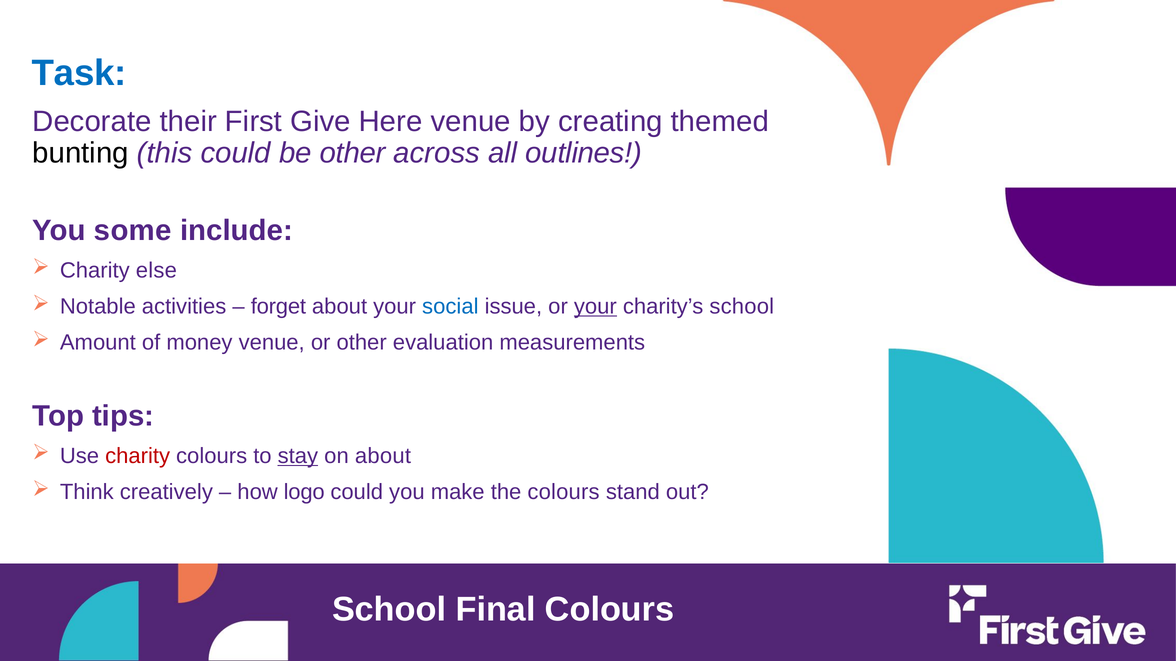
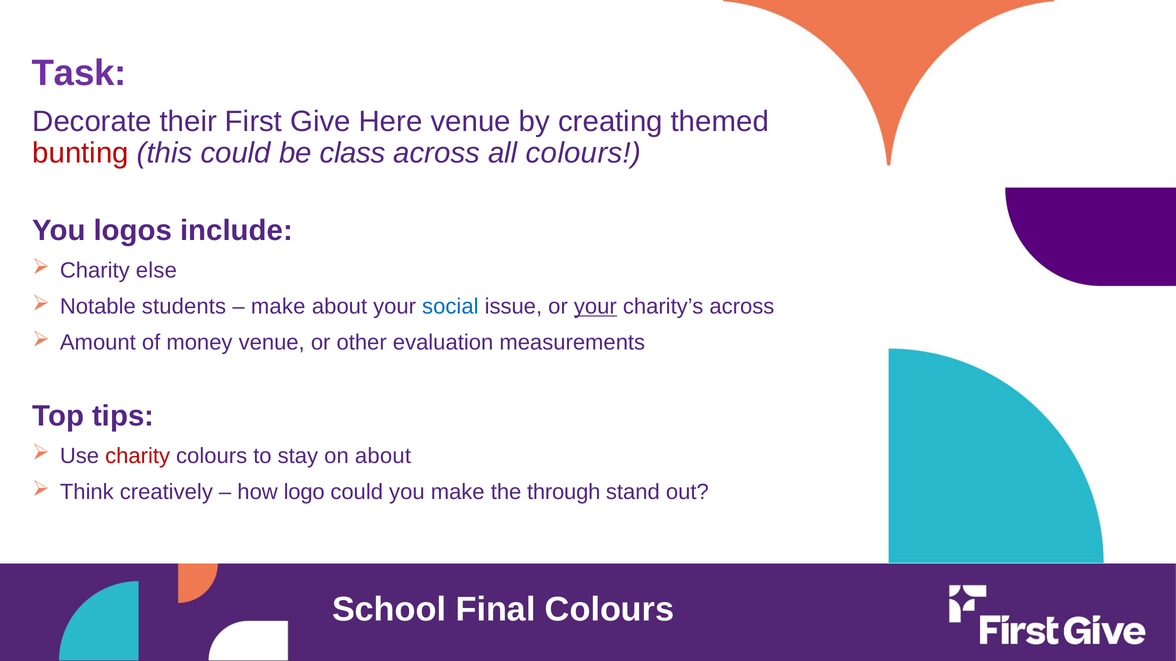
Task colour: blue -> purple
bunting colour: black -> red
be other: other -> class
all outlines: outlines -> colours
some: some -> logos
activities: activities -> students
forget at (278, 307): forget -> make
charity’s school: school -> across
stay underline: present -> none
the colours: colours -> through
